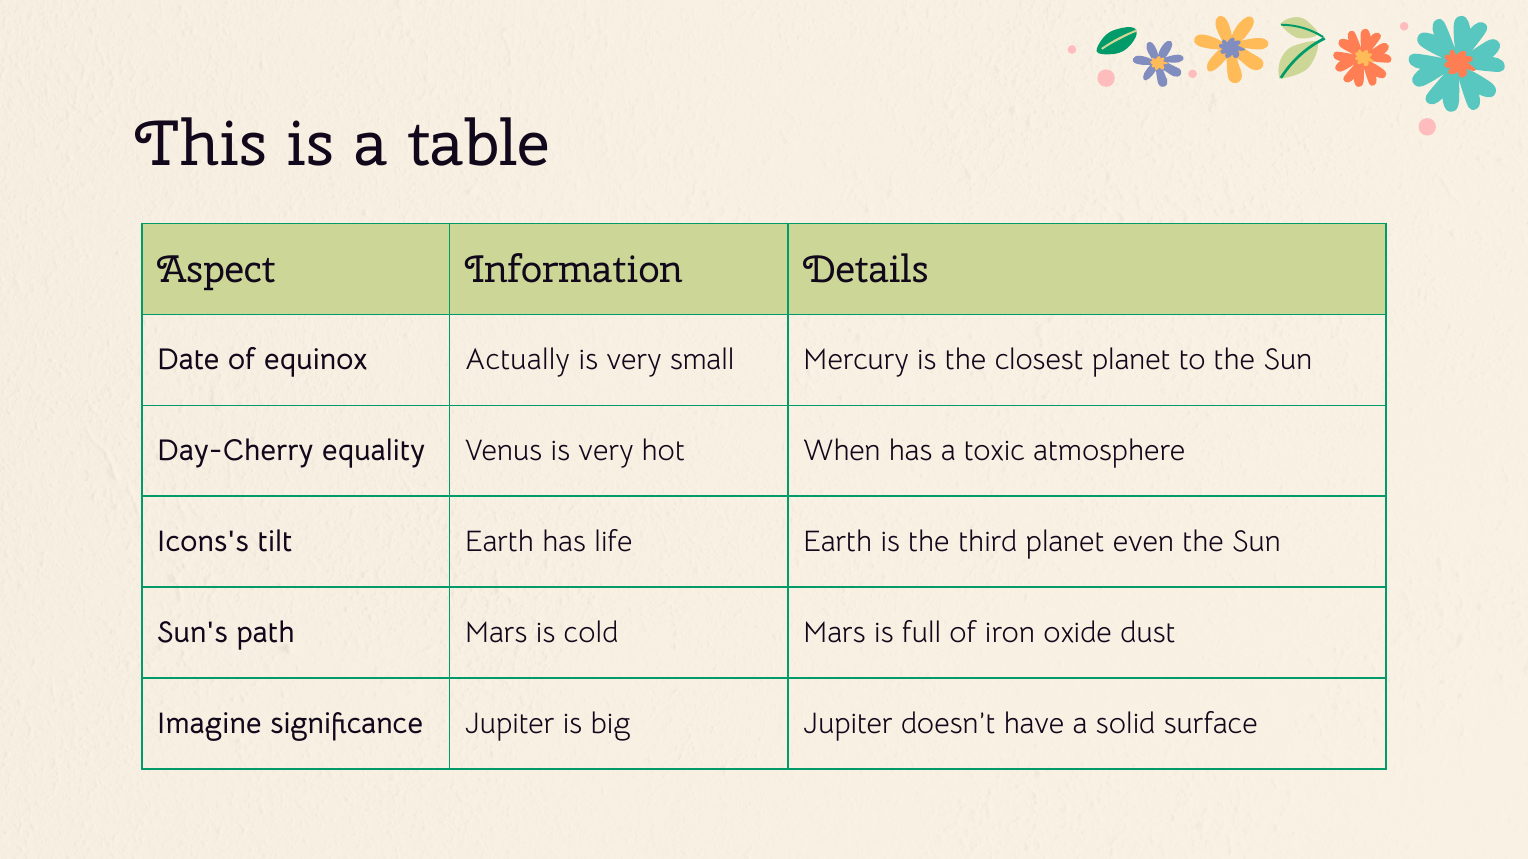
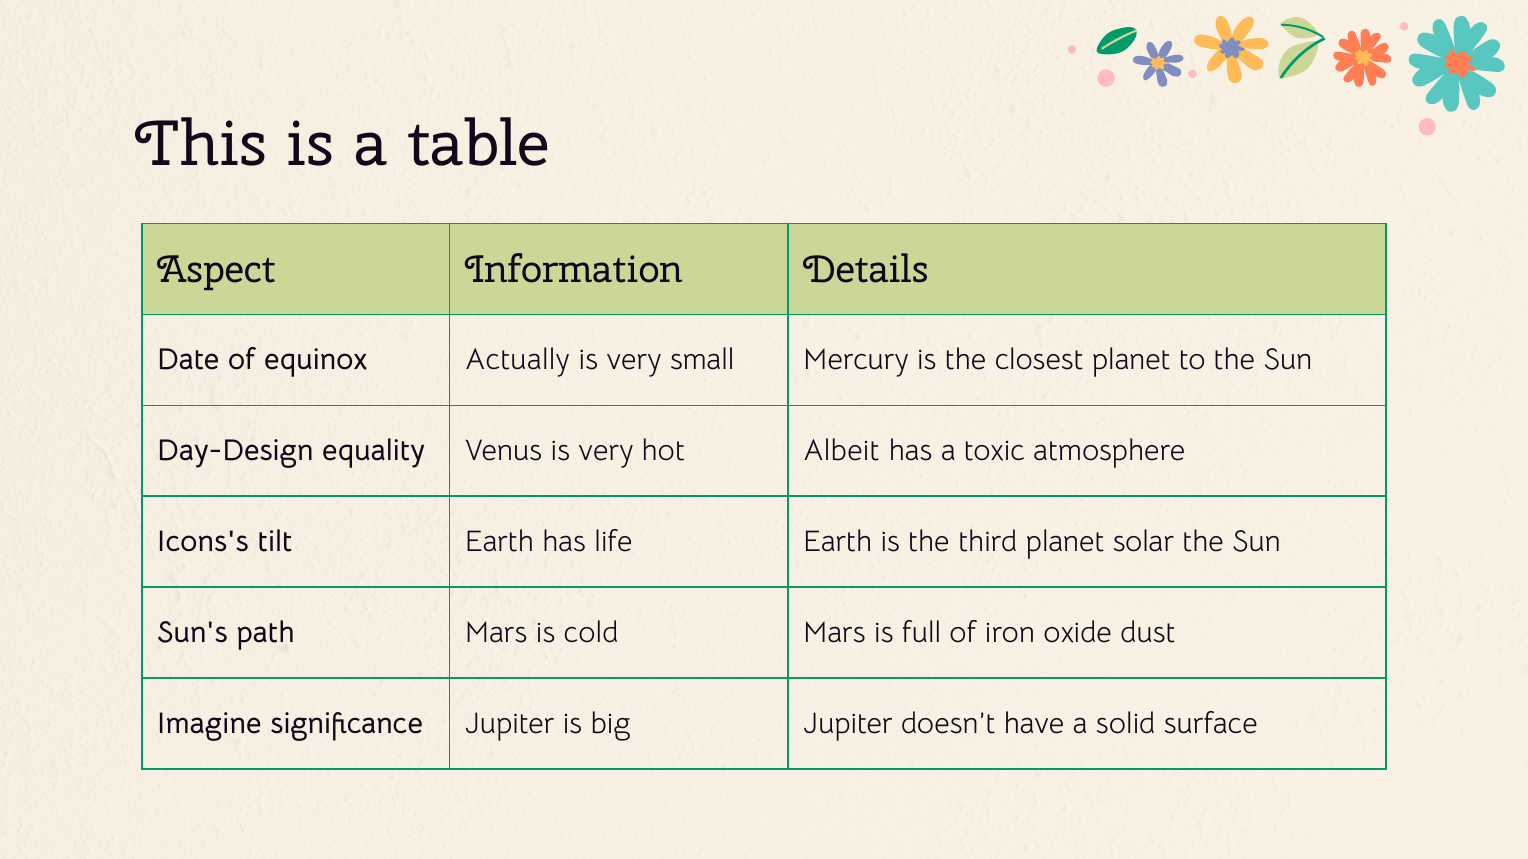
Day-Cherry: Day-Cherry -> Day-Design
When: When -> Albeit
even: even -> solar
